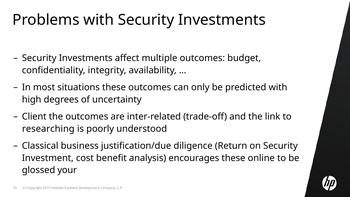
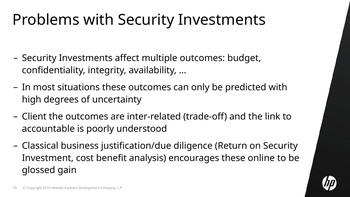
researching: researching -> accountable
your: your -> gain
